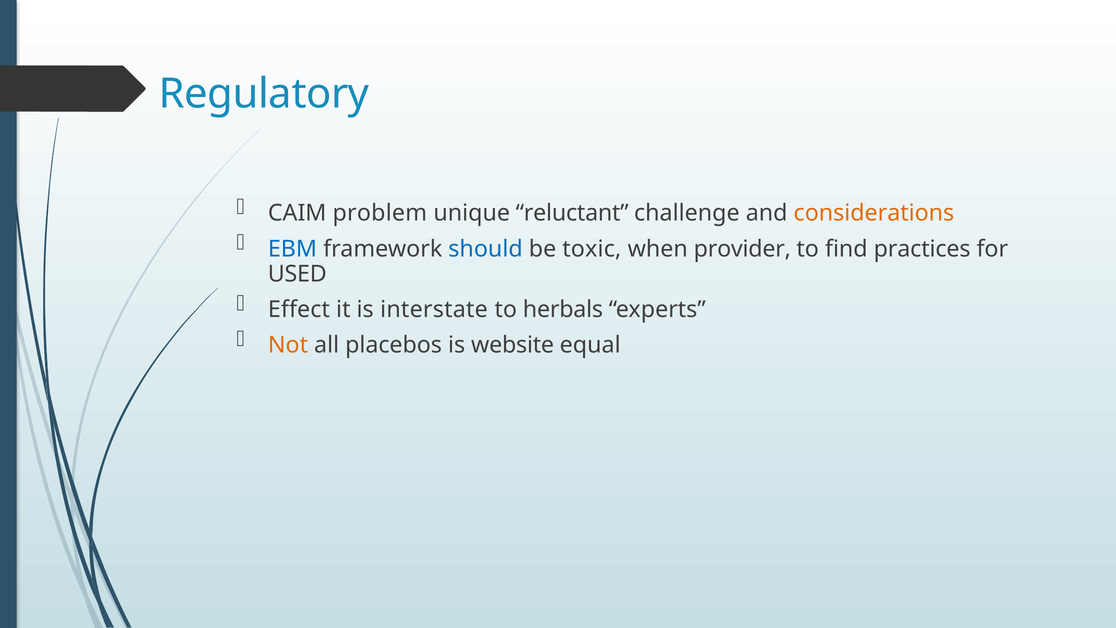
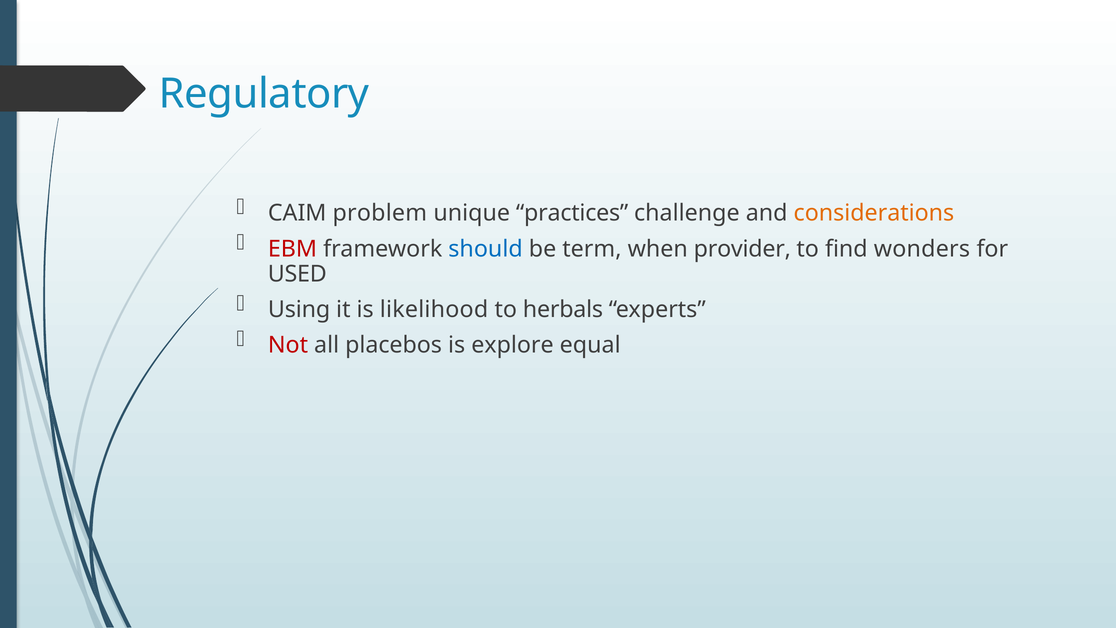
reluctant: reluctant -> practices
EBM colour: blue -> red
toxic: toxic -> term
practices: practices -> wonders
Effect: Effect -> Using
interstate: interstate -> likelihood
Not colour: orange -> red
website: website -> explore
